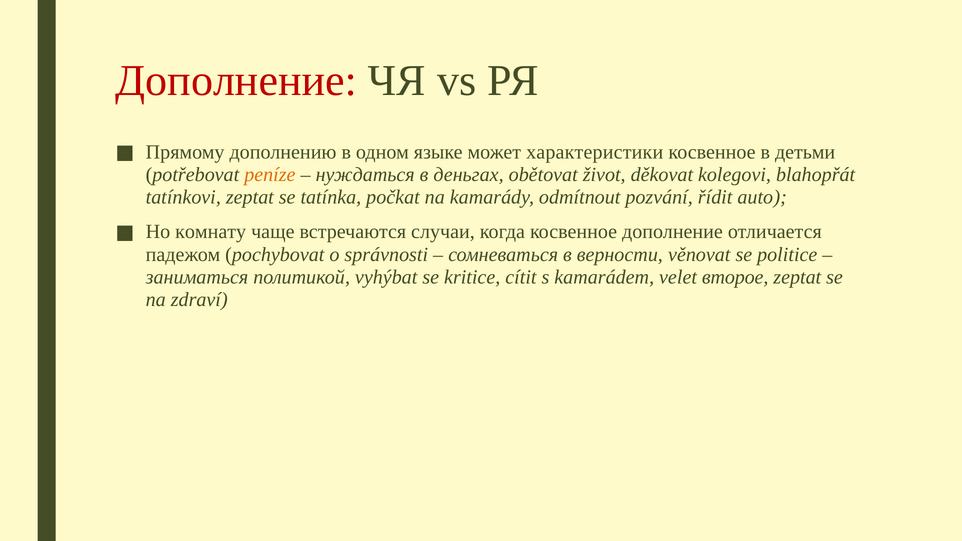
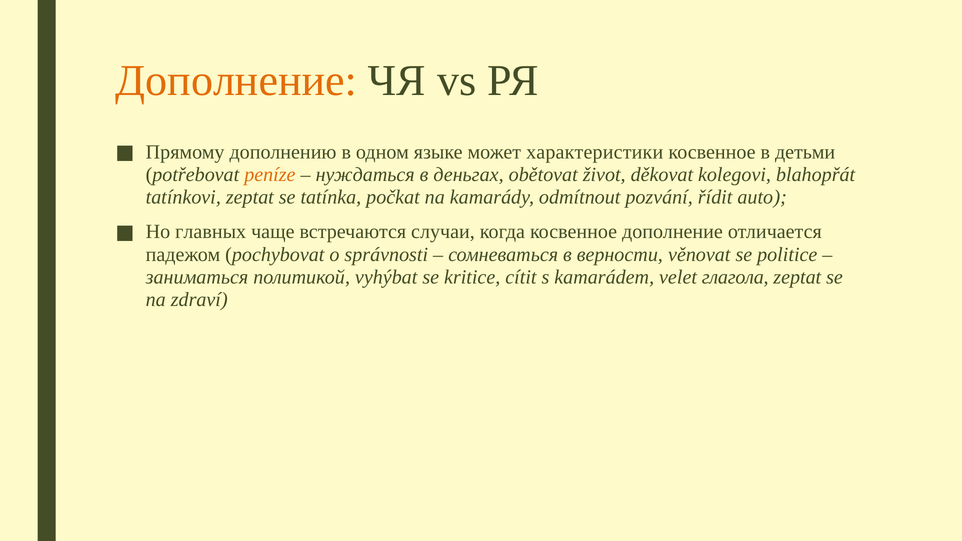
Дополнение at (236, 81) colour: red -> orange
комнату: комнату -> главных
второе: второе -> глагола
